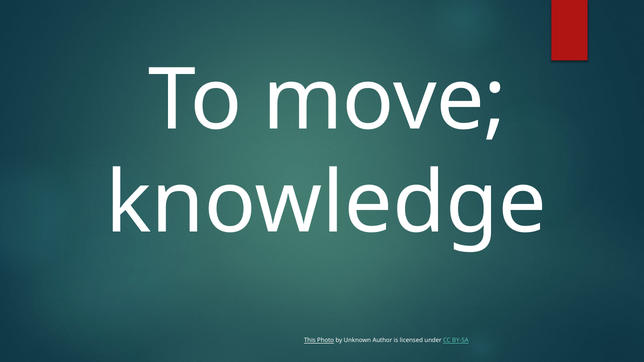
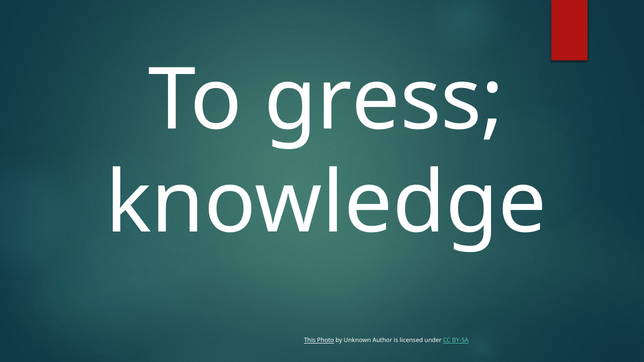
move: move -> gress
